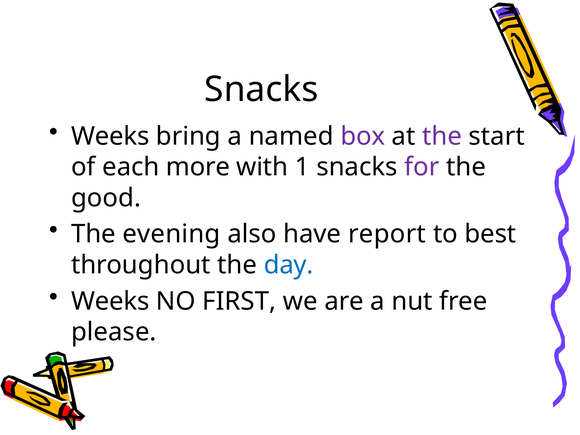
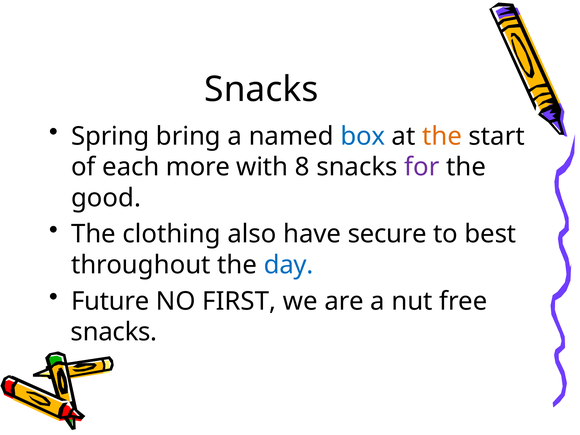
Weeks at (110, 136): Weeks -> Spring
box colour: purple -> blue
the at (442, 136) colour: purple -> orange
1: 1 -> 8
evening: evening -> clothing
report: report -> secure
Weeks at (110, 301): Weeks -> Future
please at (114, 332): please -> snacks
